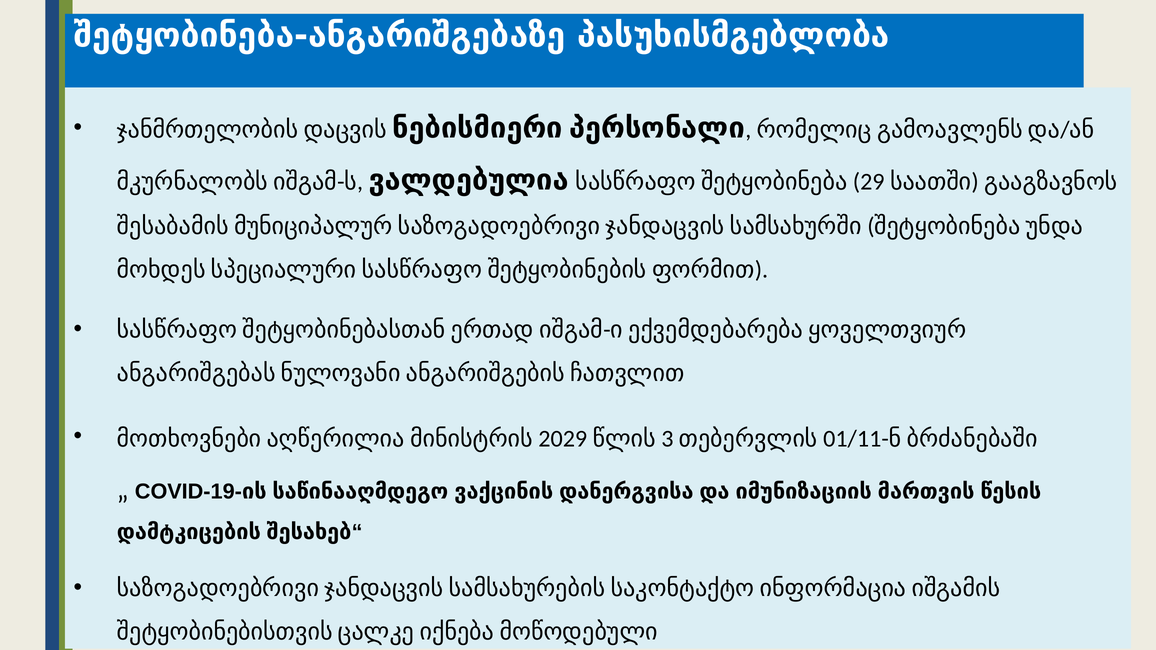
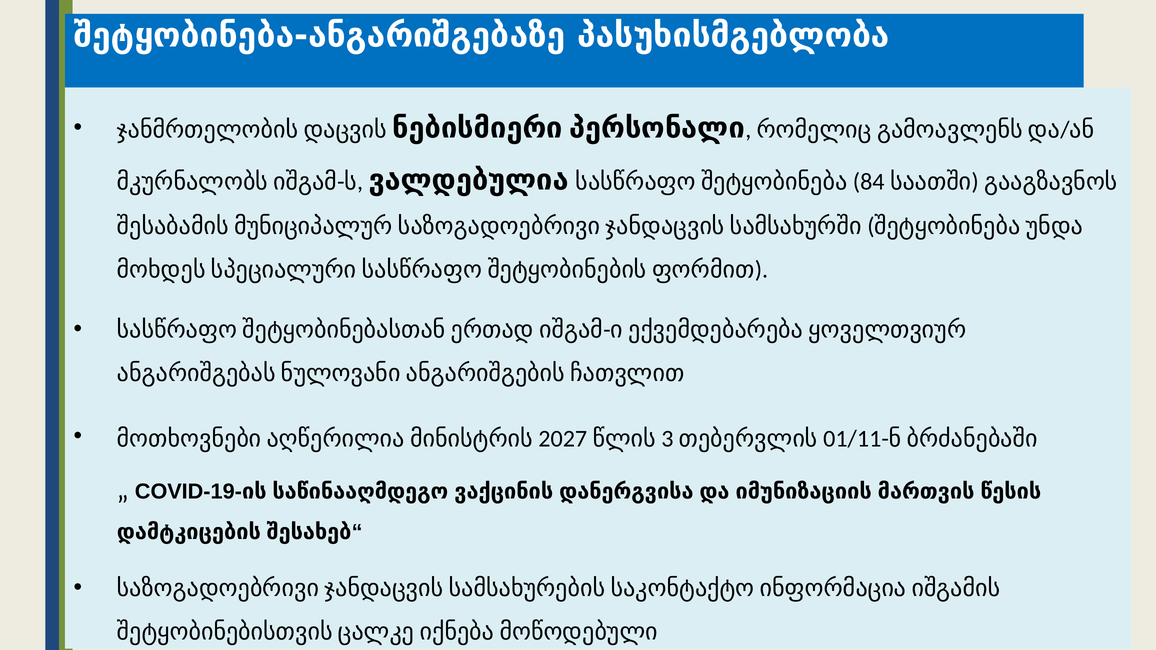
29: 29 -> 84
2029: 2029 -> 2027
